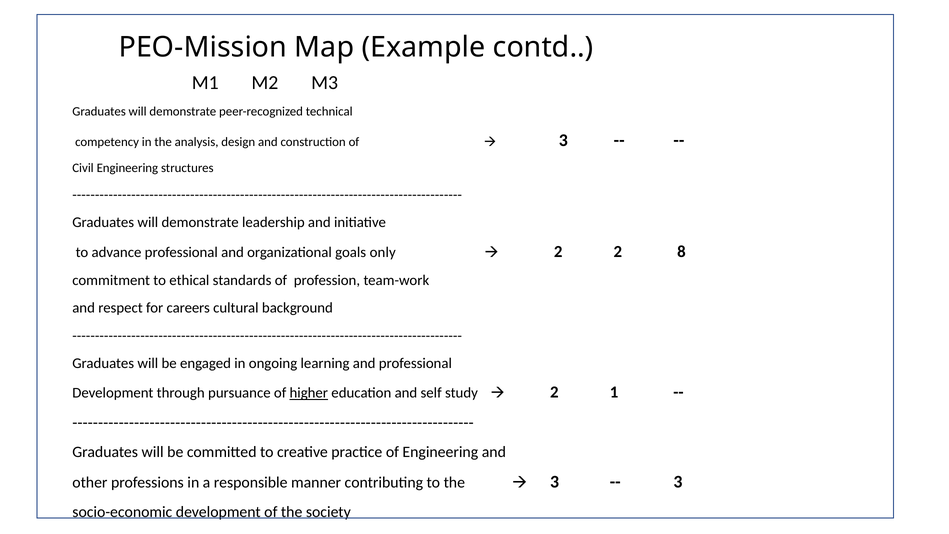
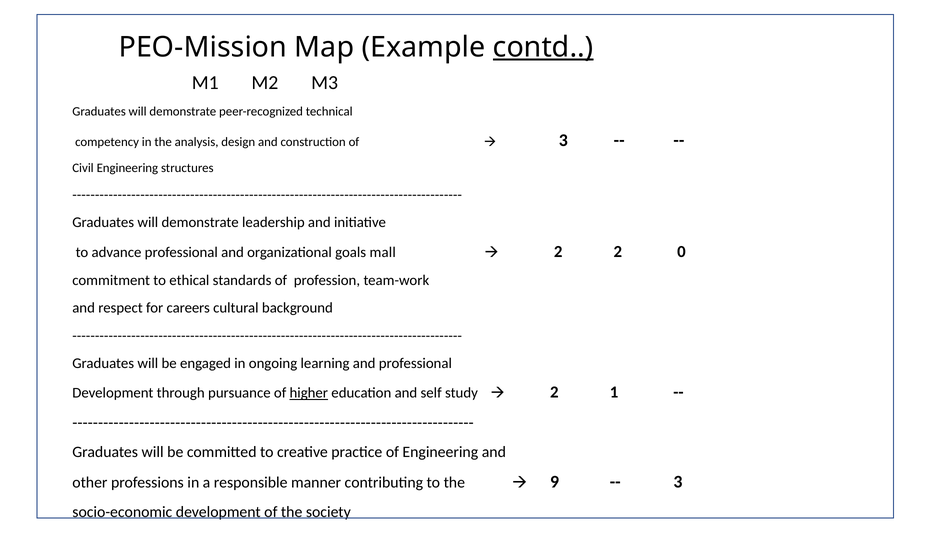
contd underline: none -> present
only: only -> mall
8: 8 -> 0
3 at (555, 482): 3 -> 9
